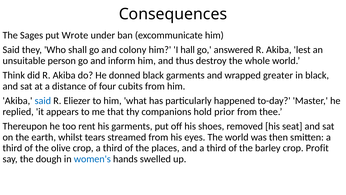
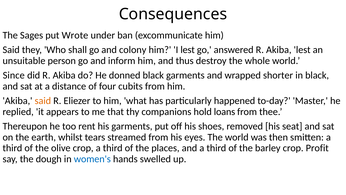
I hall: hall -> lest
Think: Think -> Since
greater: greater -> shorter
said at (43, 101) colour: blue -> orange
prior: prior -> loans
